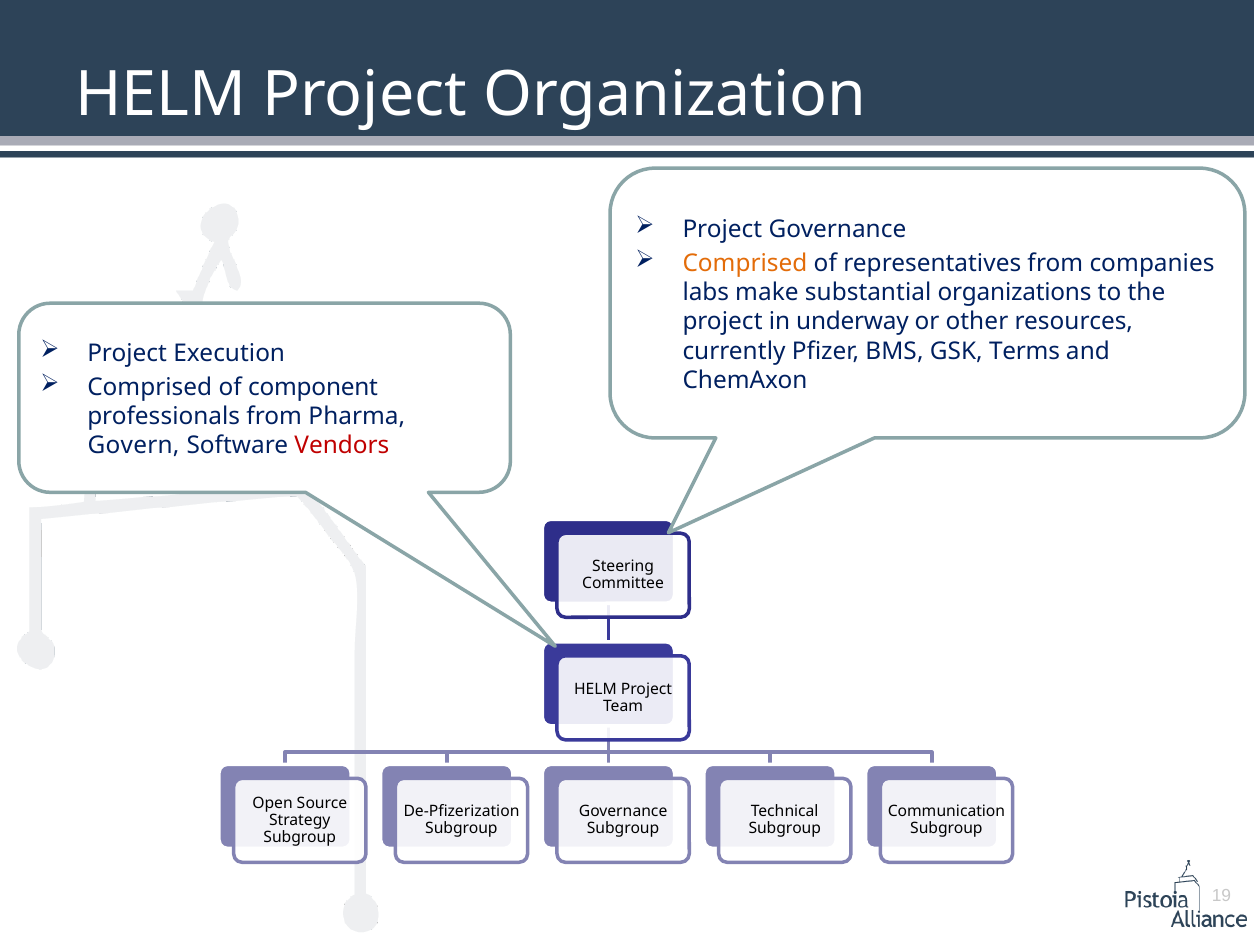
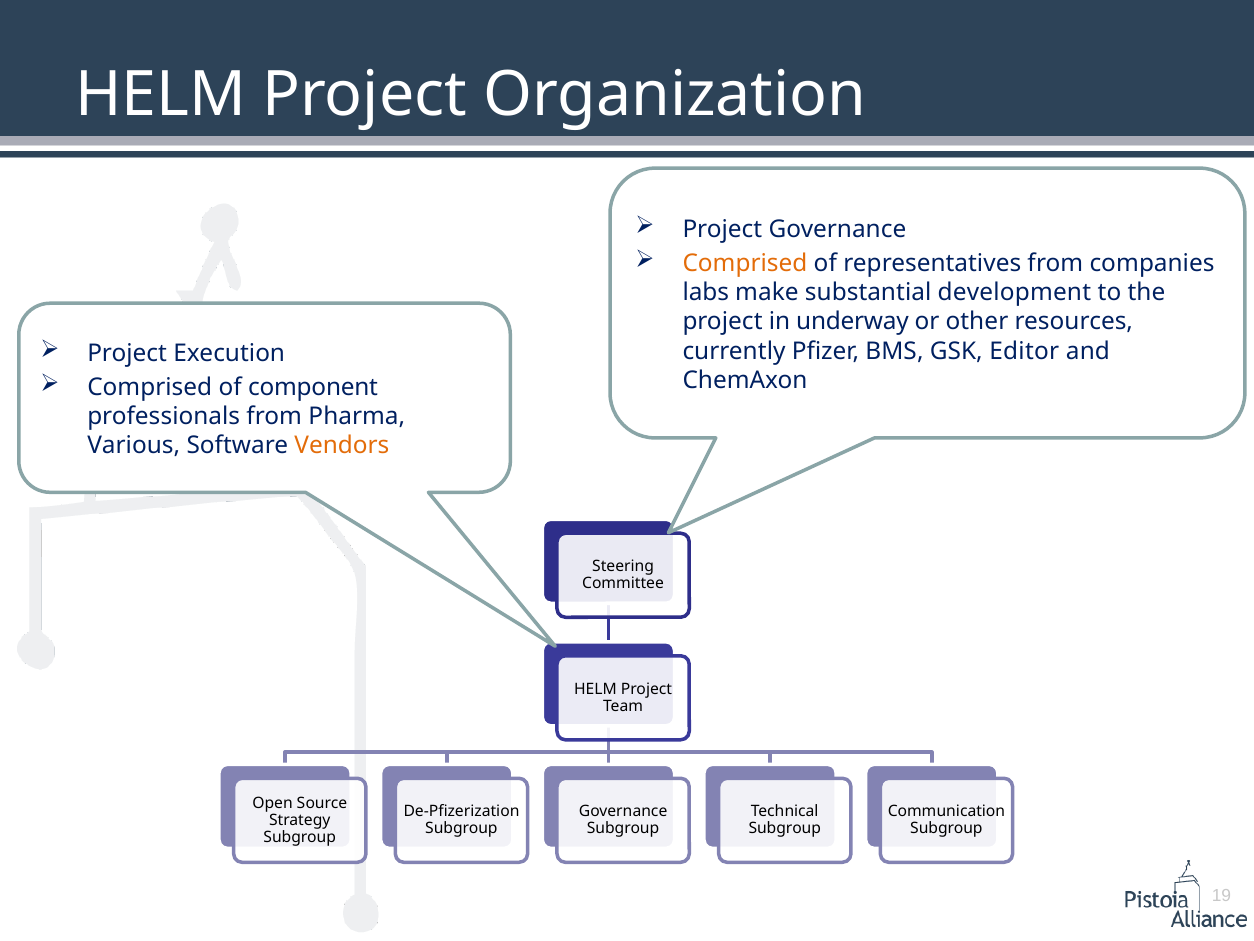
organizations: organizations -> development
Terms: Terms -> Editor
Govern: Govern -> Various
Vendors colour: red -> orange
